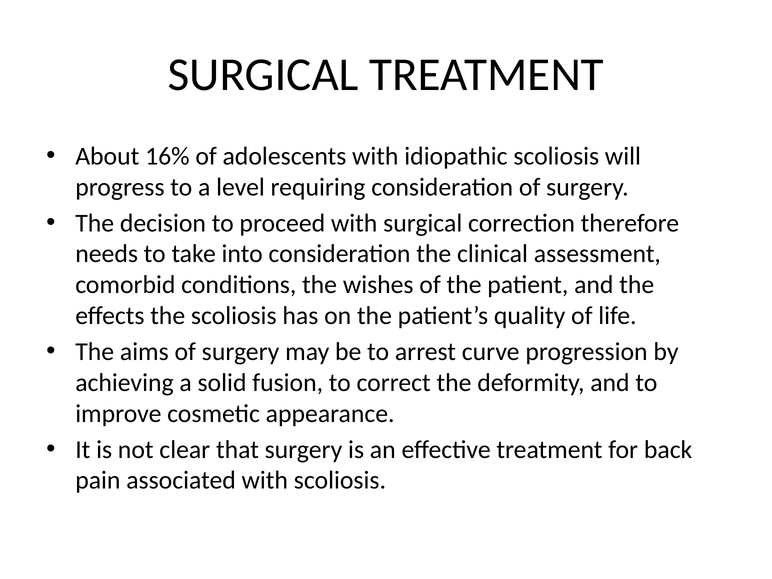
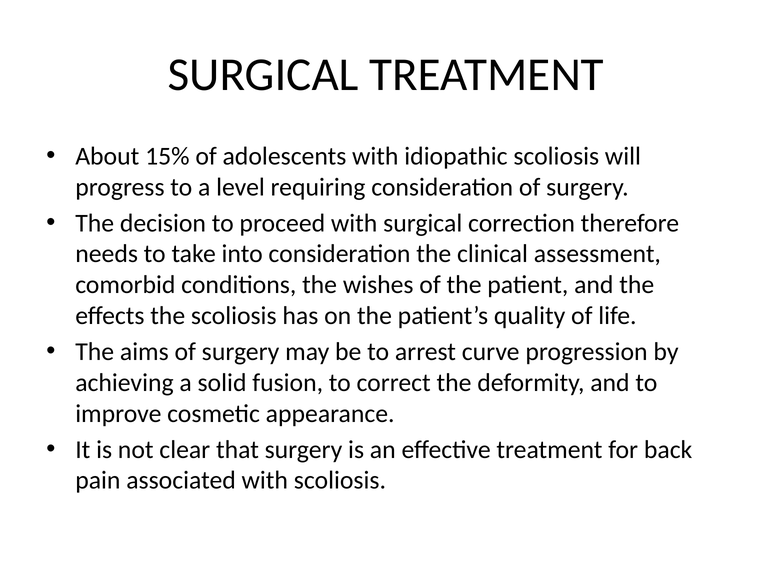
16%: 16% -> 15%
